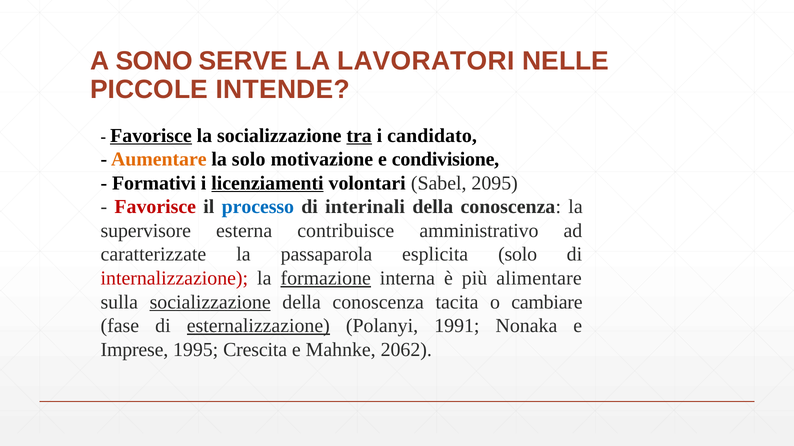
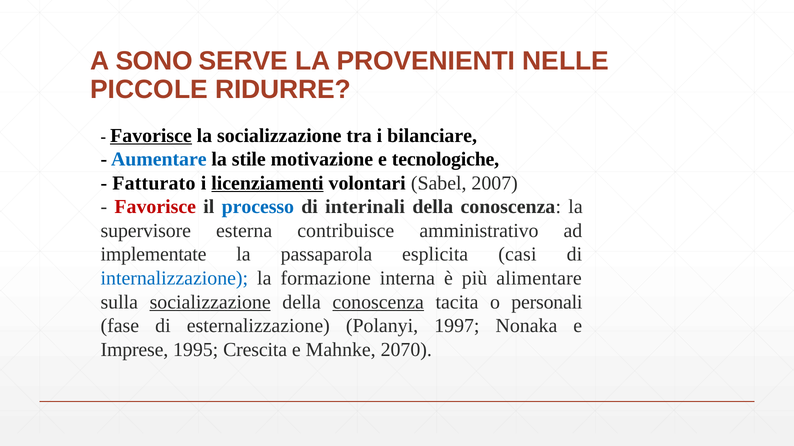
LAVORATORI: LAVORATORI -> PROVENIENTI
INTENDE: INTENDE -> RIDURRE
tra underline: present -> none
candidato: candidato -> bilanciare
Aumentare colour: orange -> blue
la solo: solo -> stile
condivisione: condivisione -> tecnologiche
Formativi: Formativi -> Fatturato
2095: 2095 -> 2007
caratterizzate: caratterizzate -> implementate
esplicita solo: solo -> casi
internalizzazione colour: red -> blue
formazione underline: present -> none
conoscenza at (378, 302) underline: none -> present
cambiare: cambiare -> personali
esternalizzazione underline: present -> none
1991: 1991 -> 1997
2062: 2062 -> 2070
